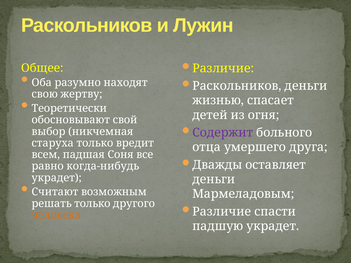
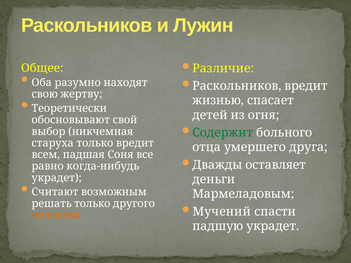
Раскольников деньги: деньги -> вредит
Содержит colour: purple -> green
Различие at (222, 212): Различие -> Мучений
